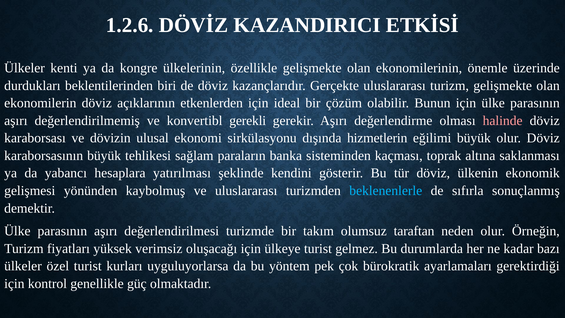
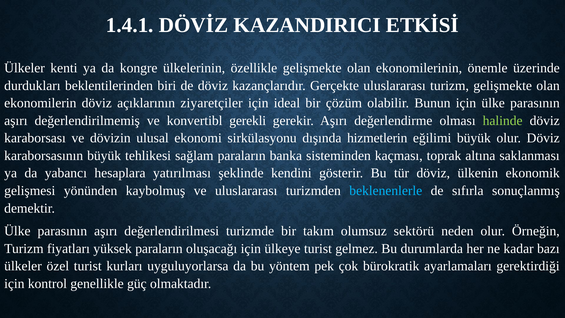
1.2.6: 1.2.6 -> 1.4.1
etkenlerden: etkenlerden -> ziyaretçiler
halinde colour: pink -> light green
taraftan: taraftan -> sektörü
yüksek verimsiz: verimsiz -> paraların
